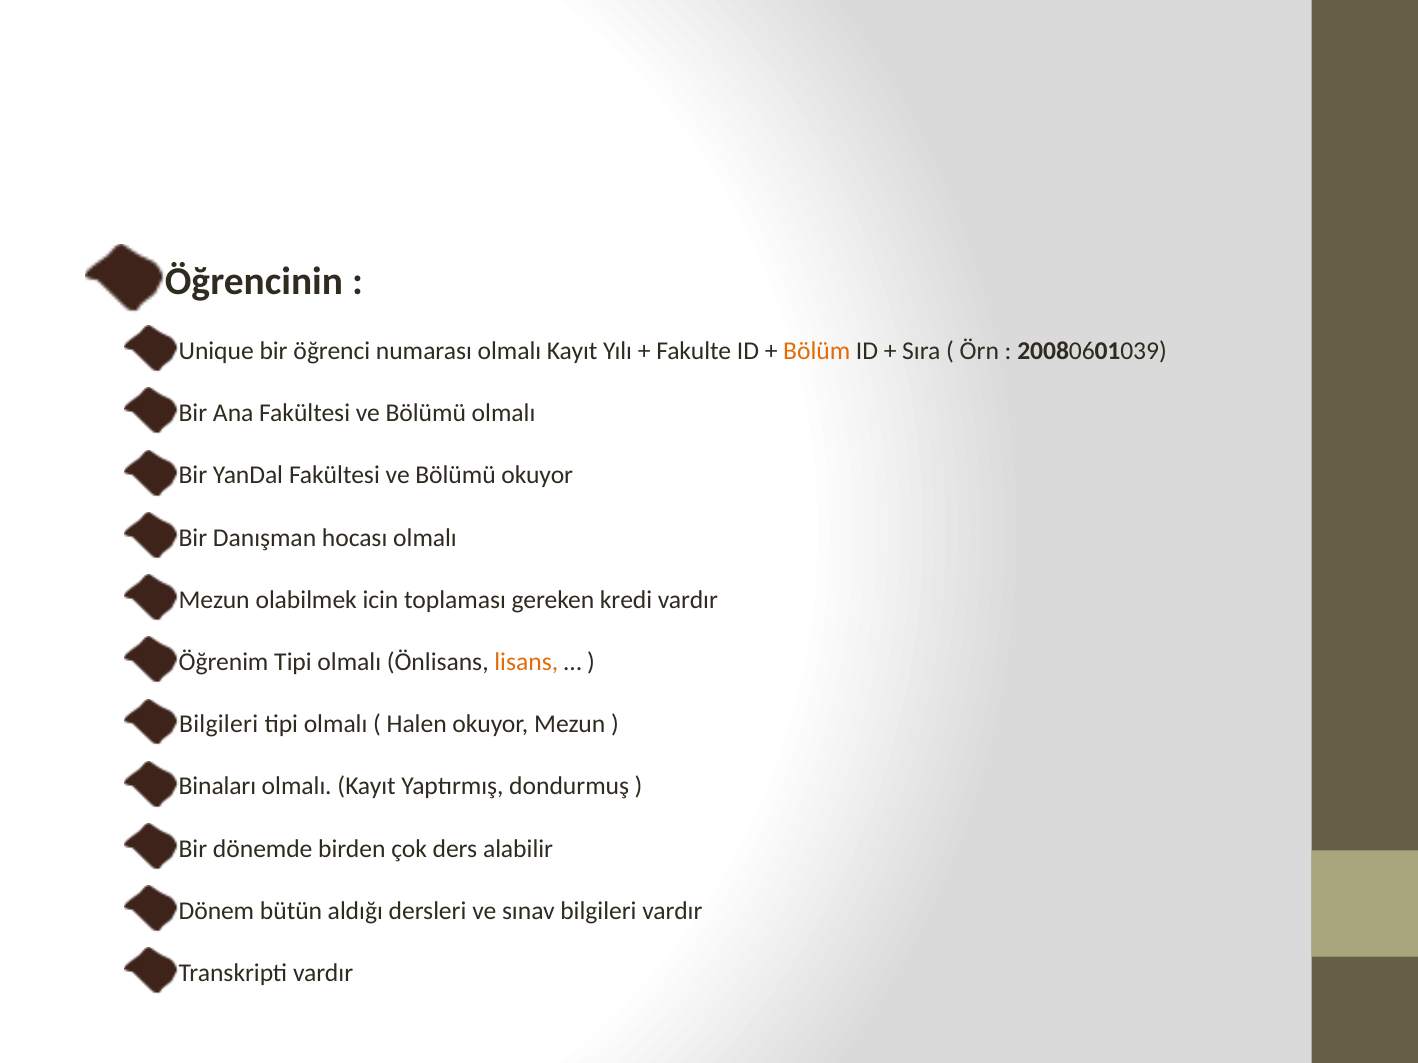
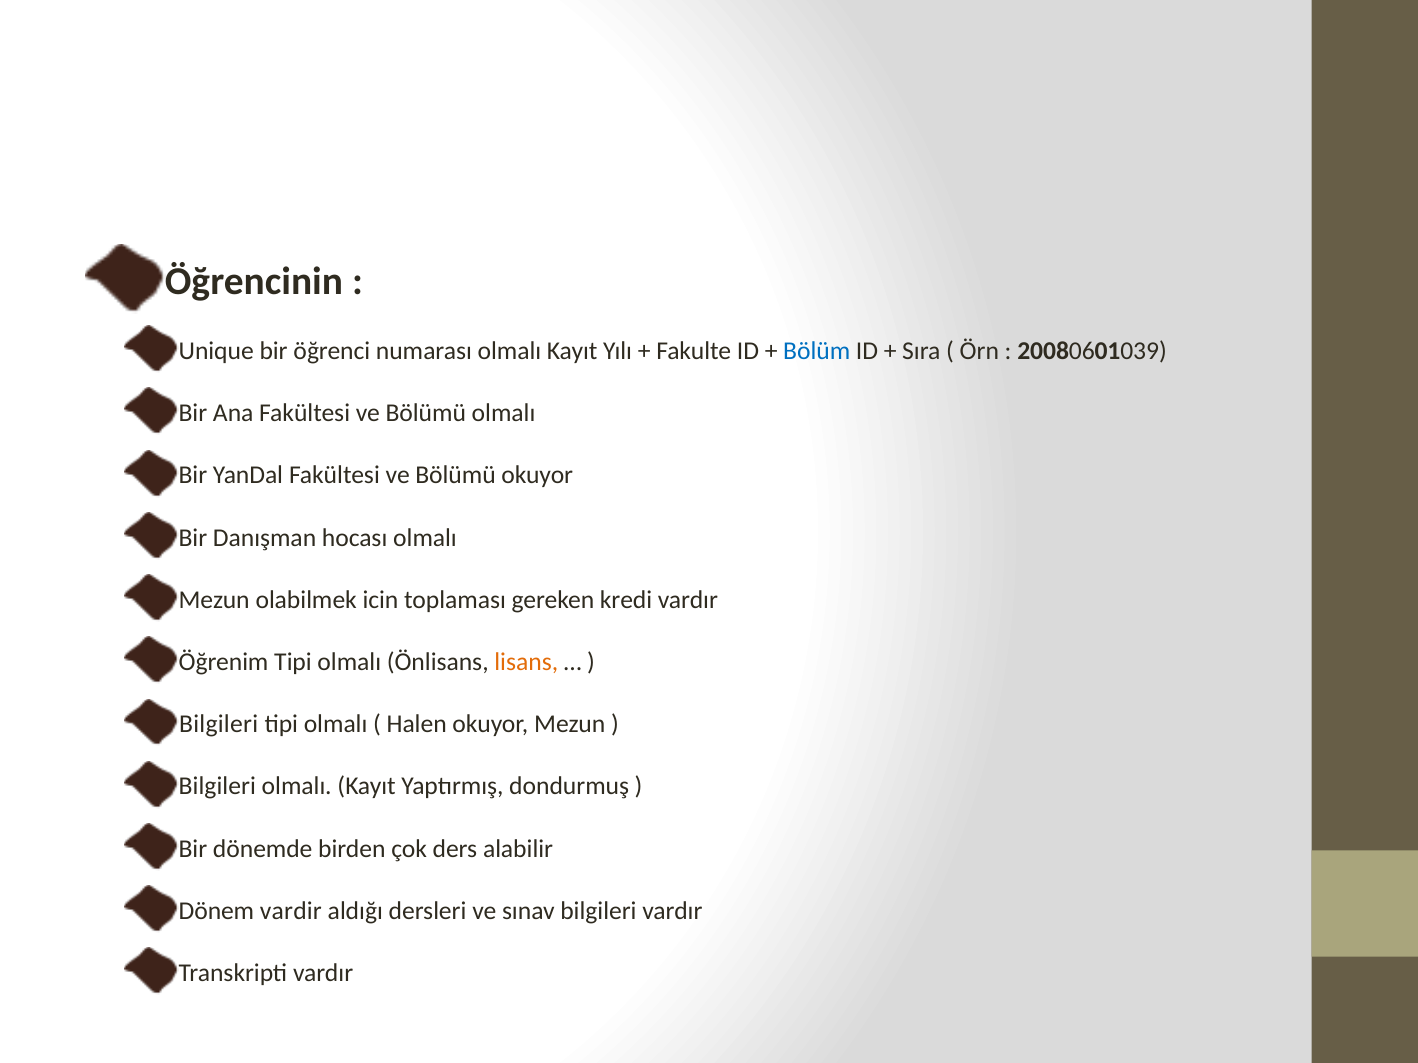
Bölüm colour: orange -> blue
Binaları at (217, 787): Binaları -> Bilgileri
bütün: bütün -> vardir
